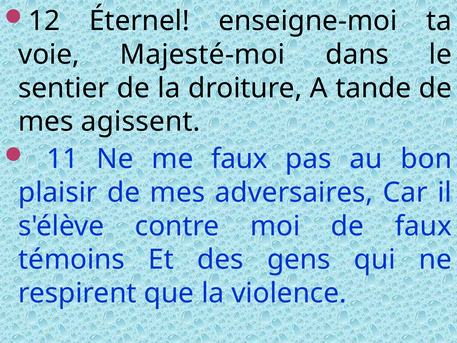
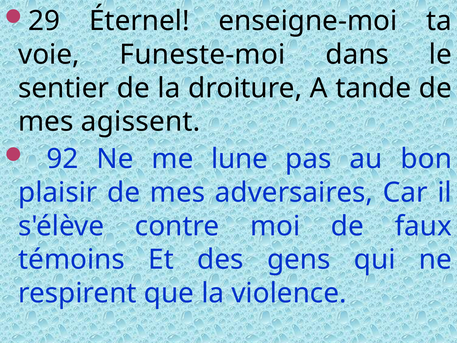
12: 12 -> 29
Majesté-moi: Majesté-moi -> Funeste-moi
11: 11 -> 92
me faux: faux -> lune
